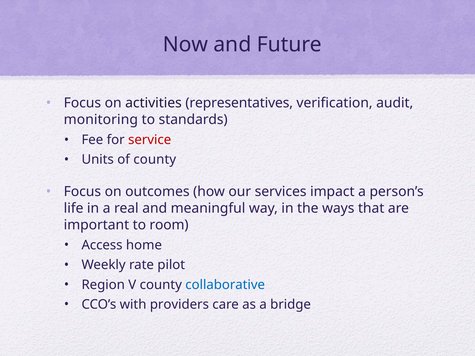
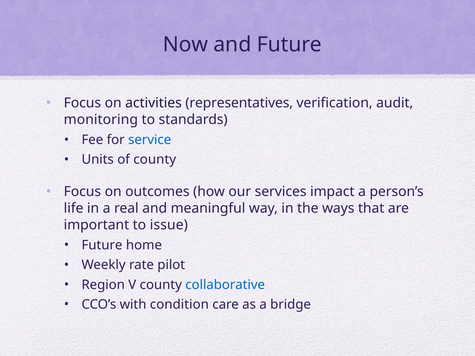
service colour: red -> blue
room: room -> issue
Access at (102, 245): Access -> Future
providers: providers -> condition
